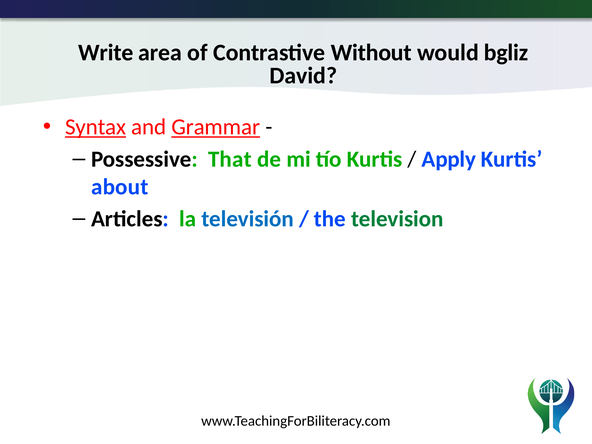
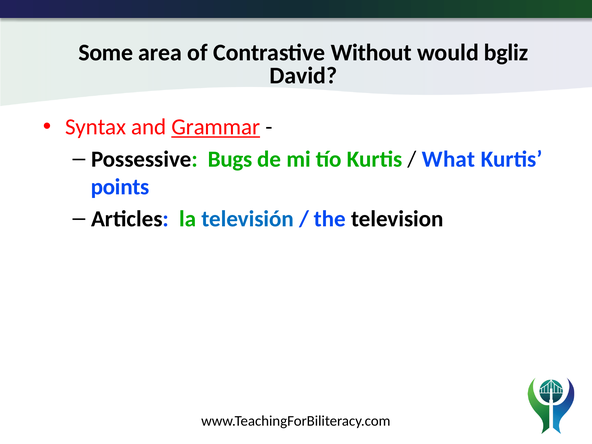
Write: Write -> Some
Syntax underline: present -> none
That: That -> Bugs
Apply: Apply -> What
about: about -> points
television colour: green -> black
